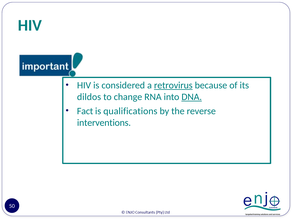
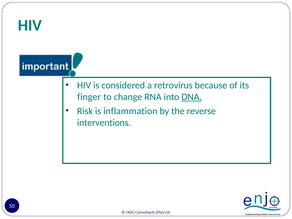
retrovirus underline: present -> none
dildos: dildos -> finger
Fact: Fact -> Risk
qualifications: qualifications -> inflammation
